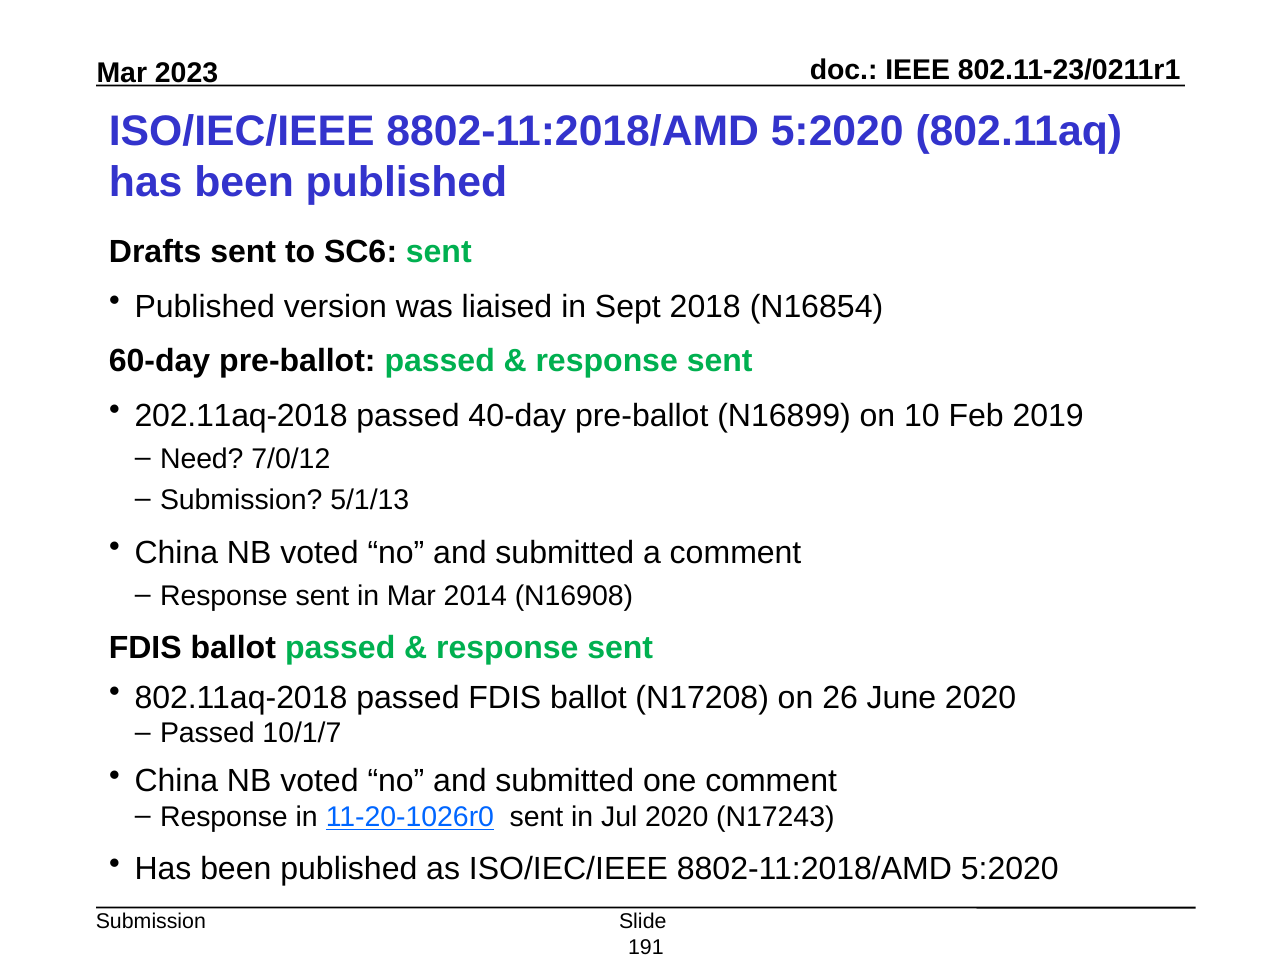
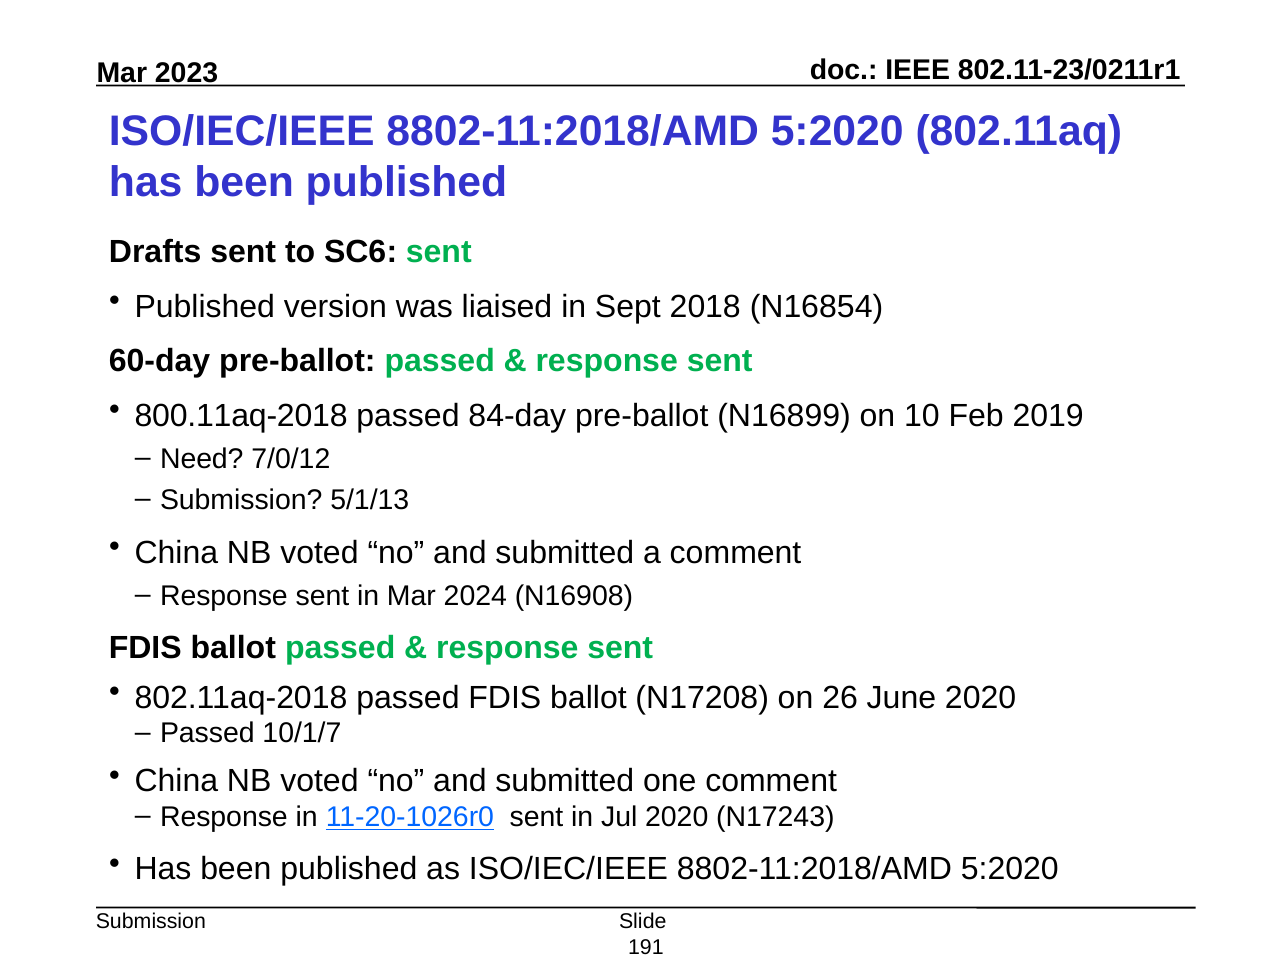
202.11aq-2018: 202.11aq-2018 -> 800.11aq-2018
40-day: 40-day -> 84-day
2014: 2014 -> 2024
